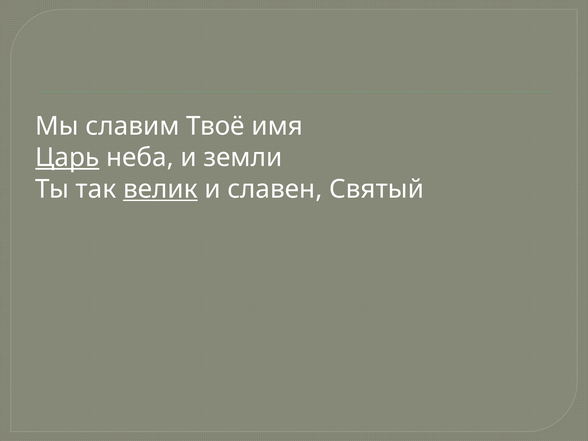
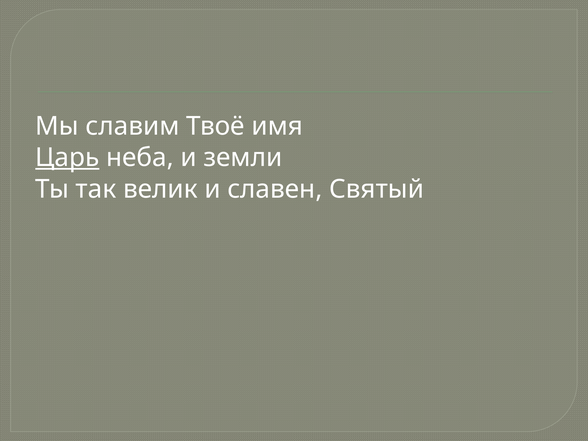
велик underline: present -> none
